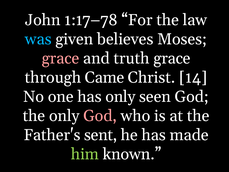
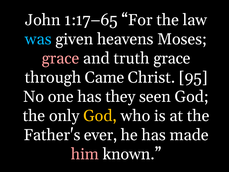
1:17–78: 1:17–78 -> 1:17–65
believes: believes -> heavens
14: 14 -> 95
has only: only -> they
God at (100, 116) colour: pink -> yellow
sent: sent -> ever
him colour: light green -> pink
